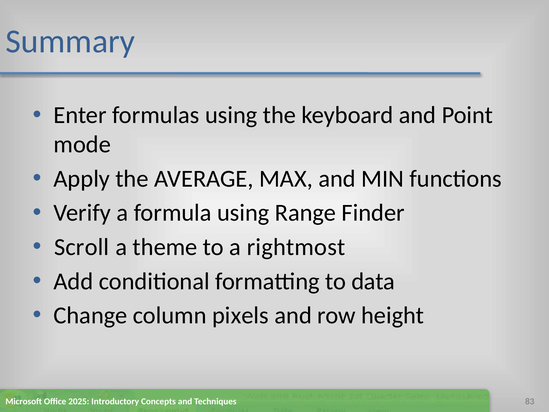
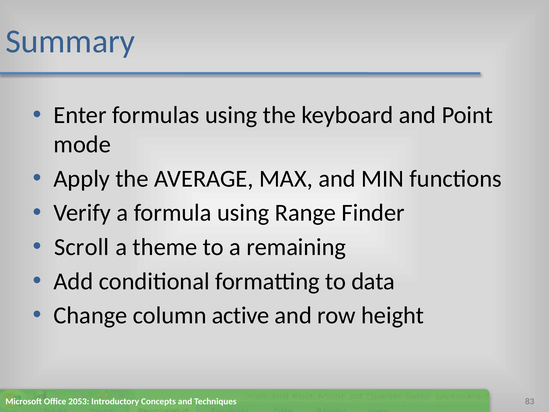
rightmost: rightmost -> remaining
pixels: pixels -> active
2025: 2025 -> 2053
